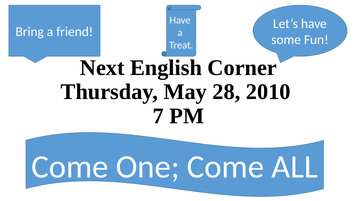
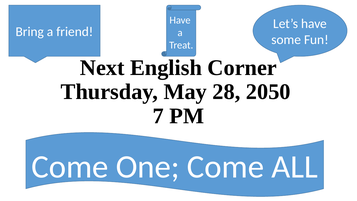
2010: 2010 -> 2050
